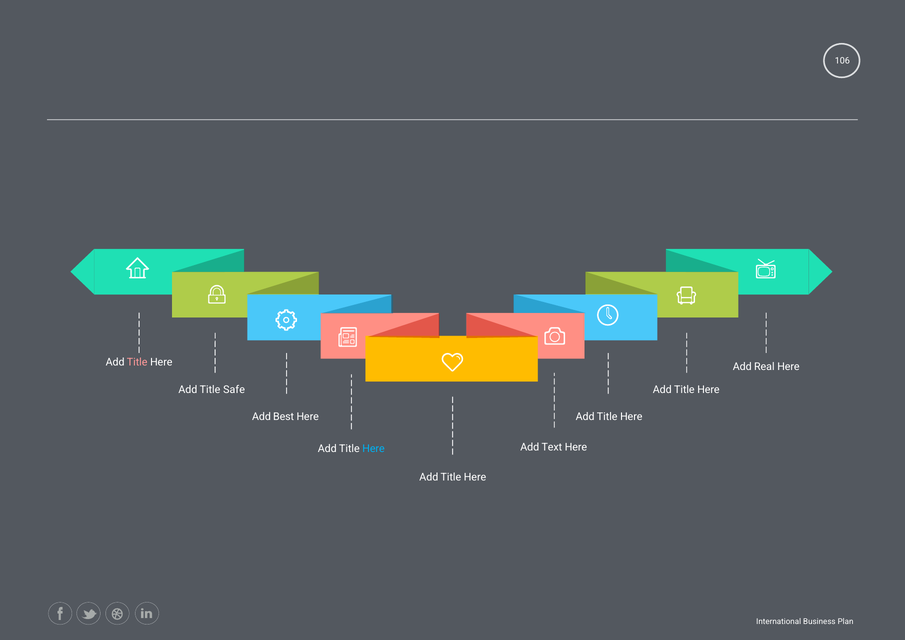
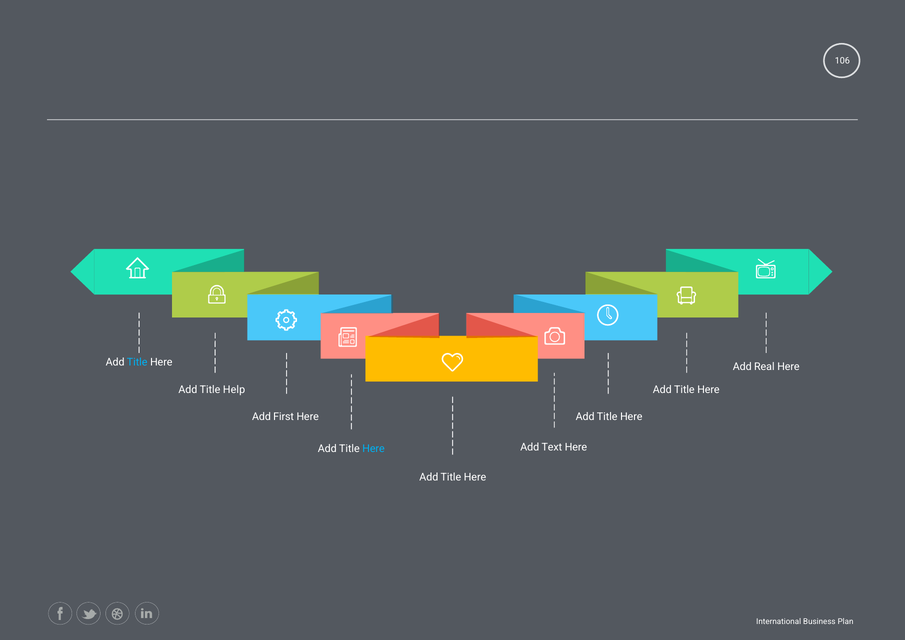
Title at (137, 362) colour: pink -> light blue
Safe: Safe -> Help
Best: Best -> First
